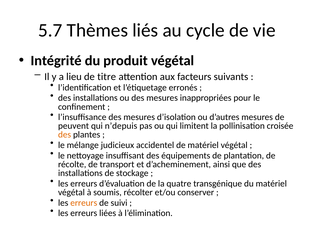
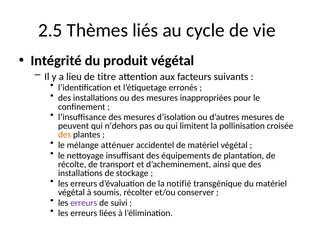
5.7: 5.7 -> 2.5
n’depuis: n’depuis -> n’dehors
judicieux: judicieux -> atténuer
quatre: quatre -> notifié
erreurs at (84, 203) colour: orange -> purple
